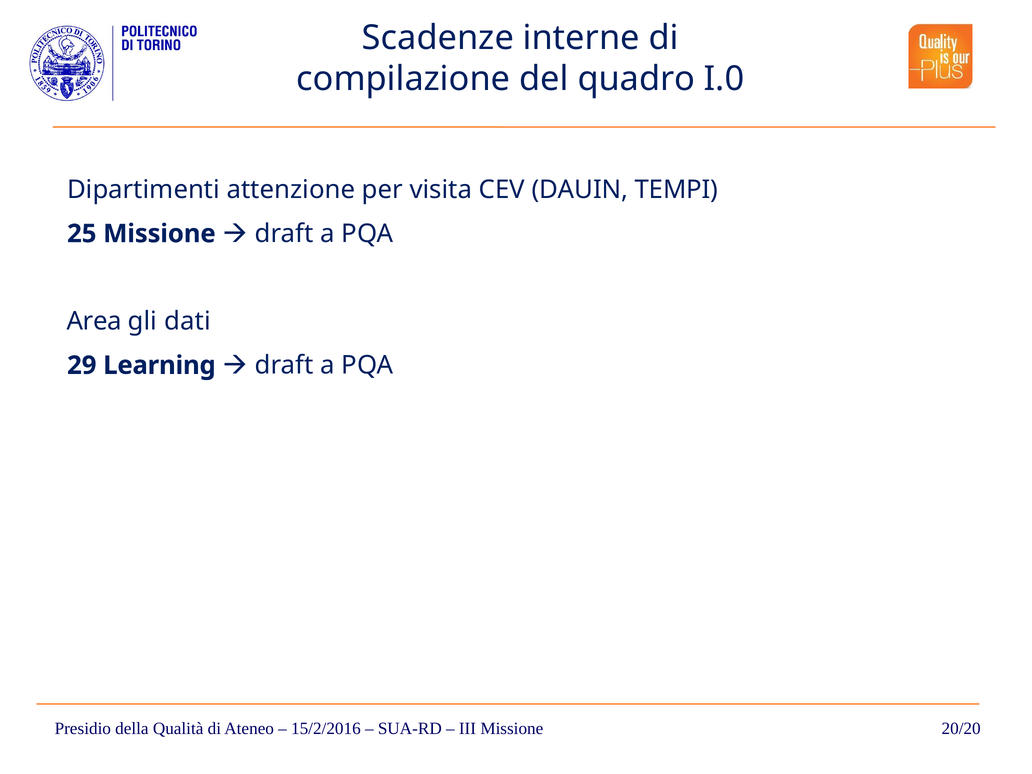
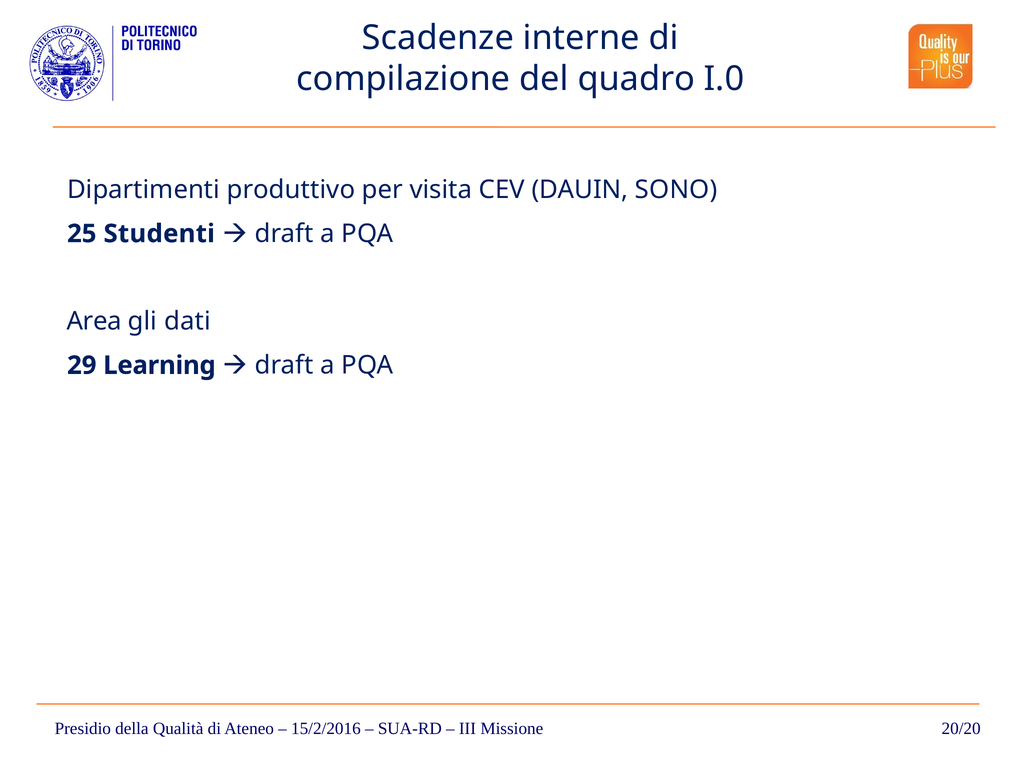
attenzione: attenzione -> produttivo
TEMPI: TEMPI -> SONO
25 Missione: Missione -> Studenti
